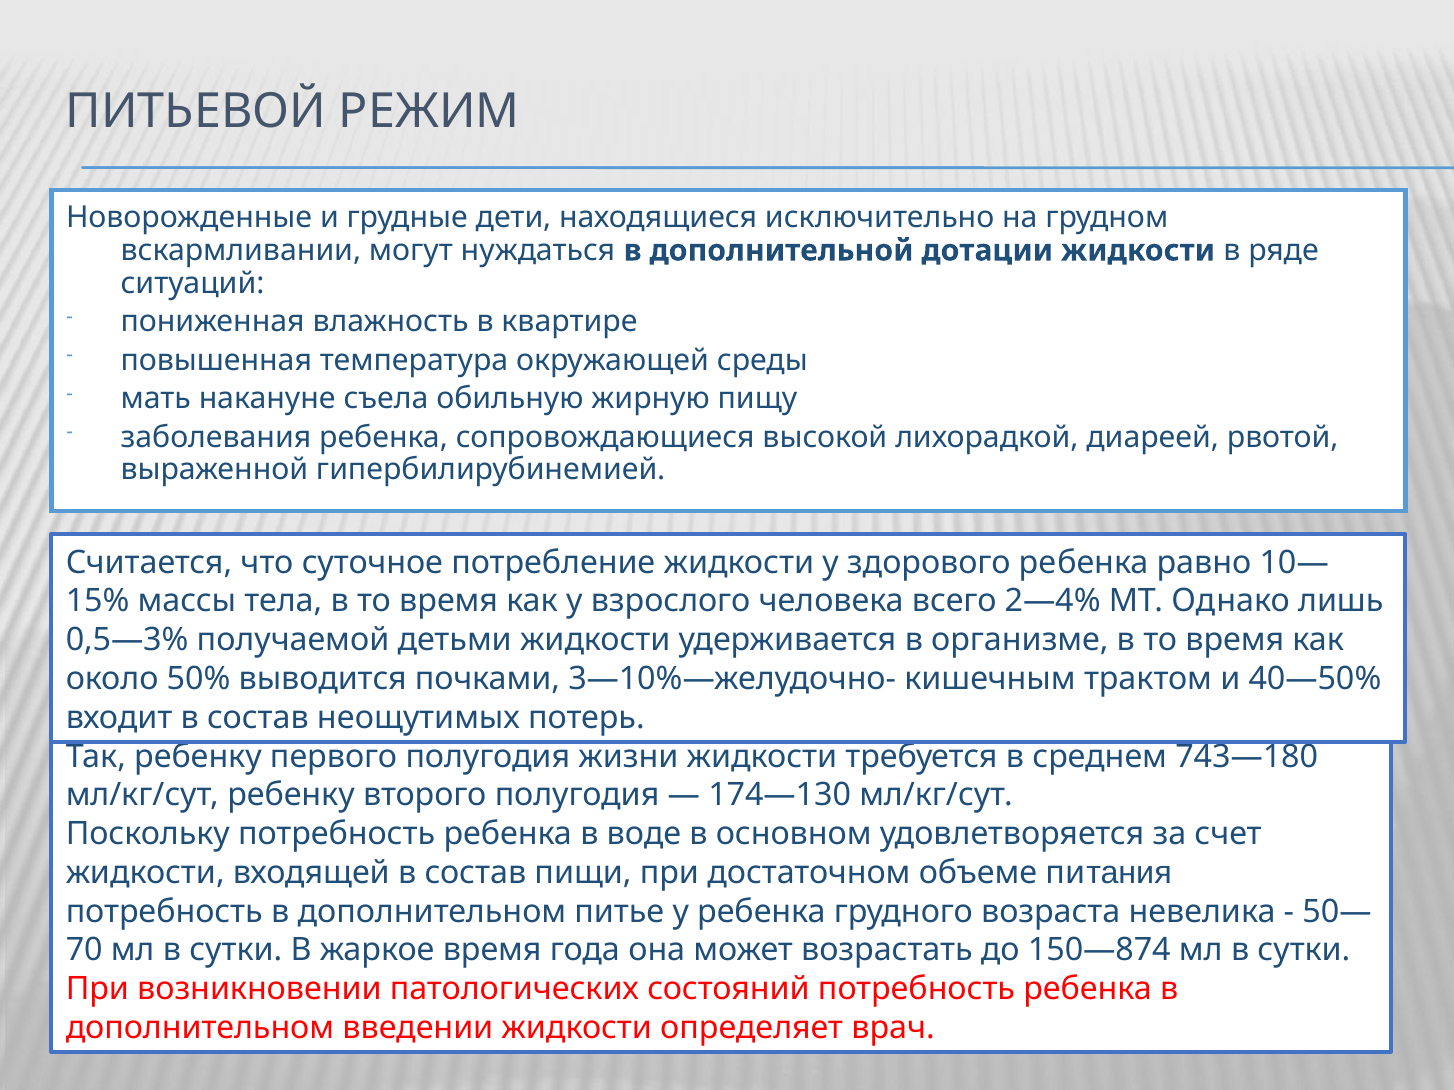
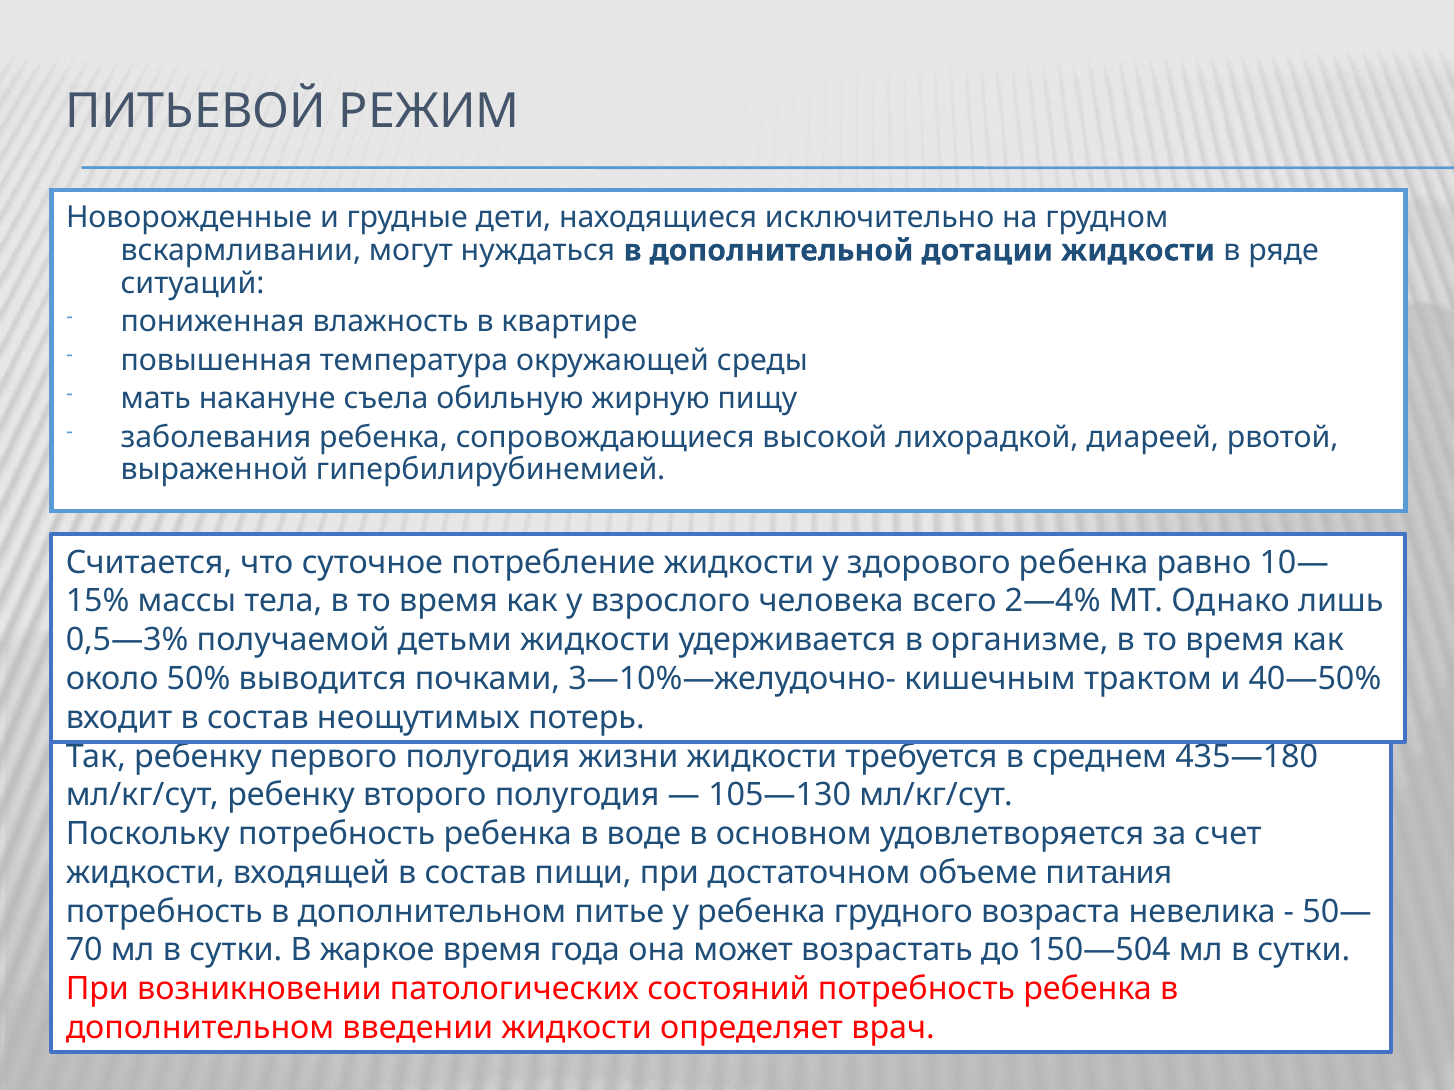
743—180: 743—180 -> 435—180
174—130: 174—130 -> 105—130
150—874: 150—874 -> 150—504
